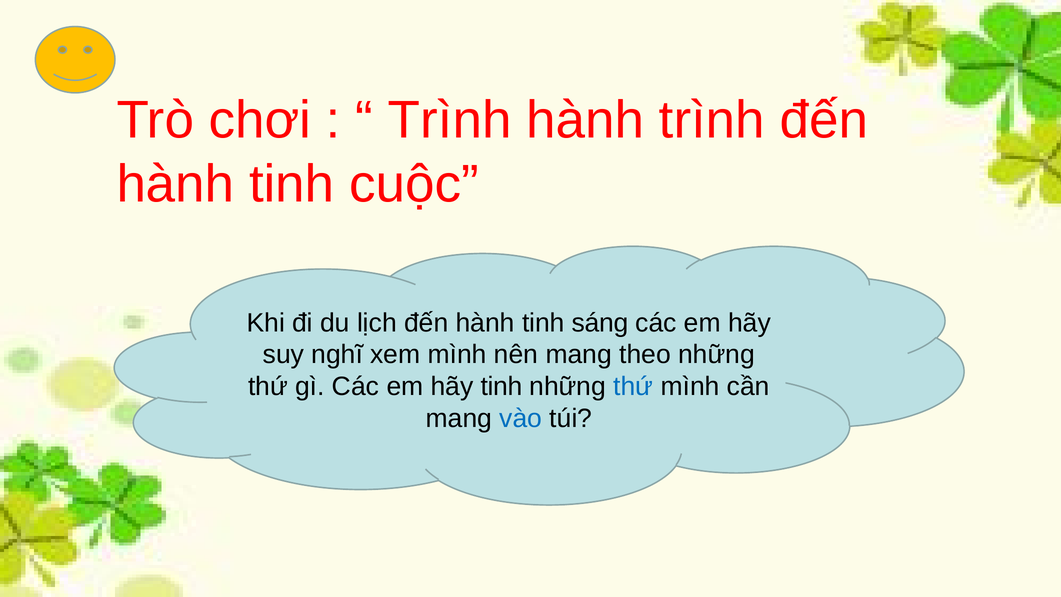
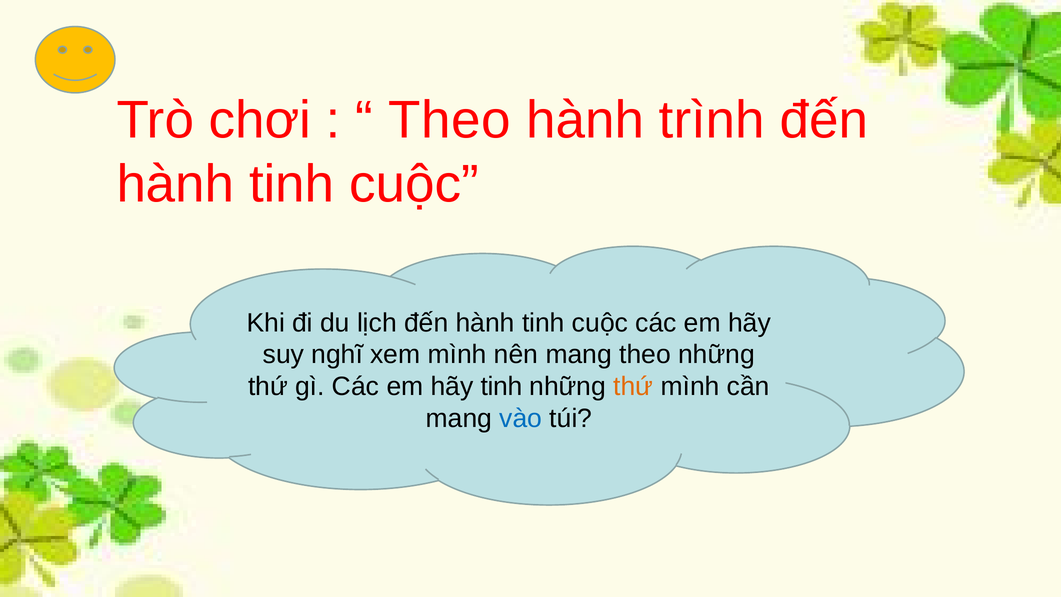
Trình at (450, 120): Trình -> Theo
sáng at (600, 323): sáng -> cuộc
thứ at (633, 386) colour: blue -> orange
